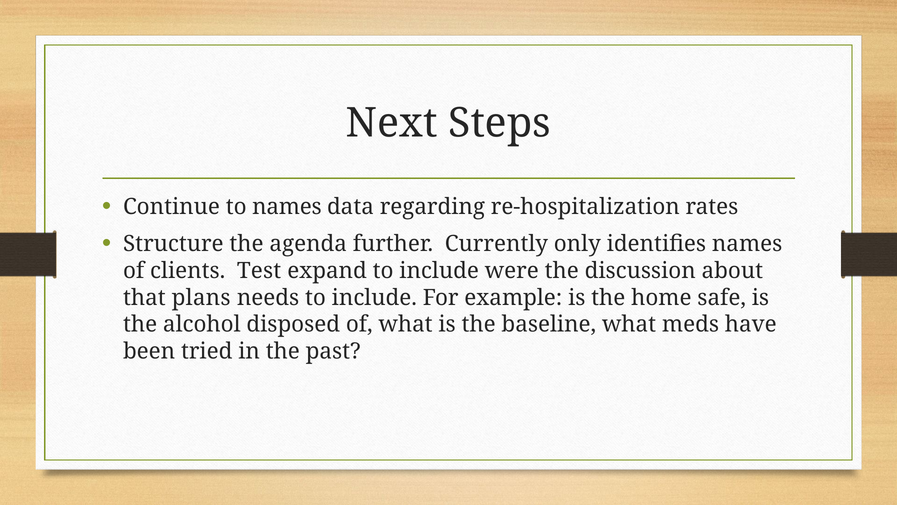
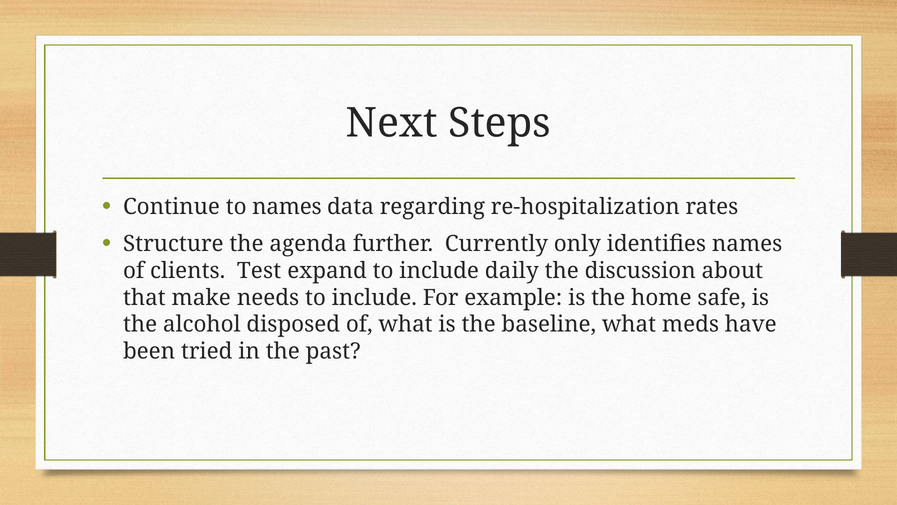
were: were -> daily
plans: plans -> make
